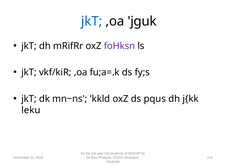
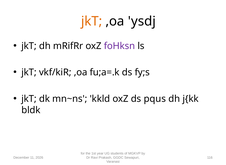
jkT at (92, 21) colour: blue -> orange
jguk: jguk -> ysdj
leku: leku -> bldk
